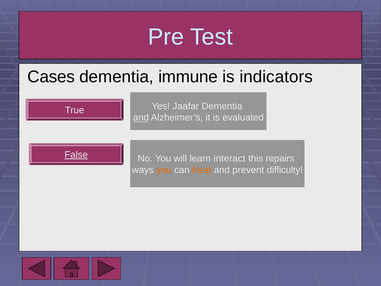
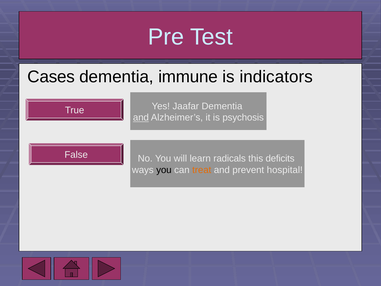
evaluated: evaluated -> psychosis
False underline: present -> none
interact: interact -> radicals
repairs: repairs -> deficits
you at (164, 170) colour: orange -> black
difficulty: difficulty -> hospital
